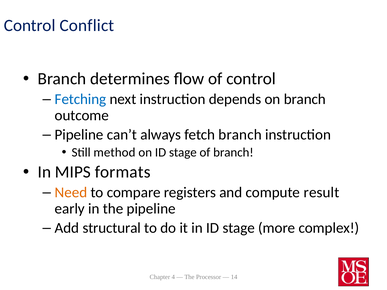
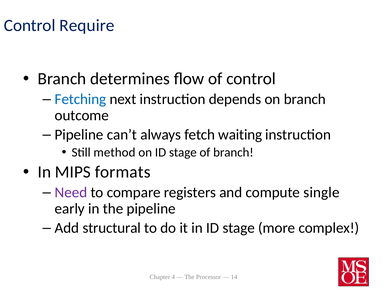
Conflict: Conflict -> Require
fetch branch: branch -> waiting
Need colour: orange -> purple
result: result -> single
